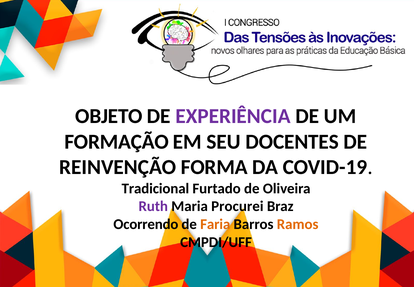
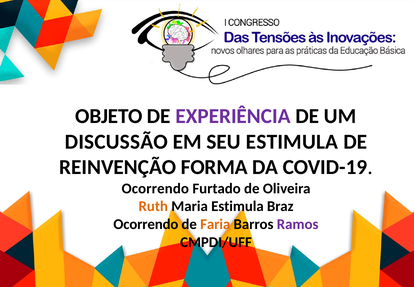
FORMAÇÃO: FORMAÇÃO -> DISCUSSÃO
SEU DOCENTES: DOCENTES -> ESTIMULA
Tradicional at (155, 188): Tradicional -> Ocorrendo
Ruth colour: purple -> orange
Maria Procurei: Procurei -> Estimula
Ramos colour: orange -> purple
